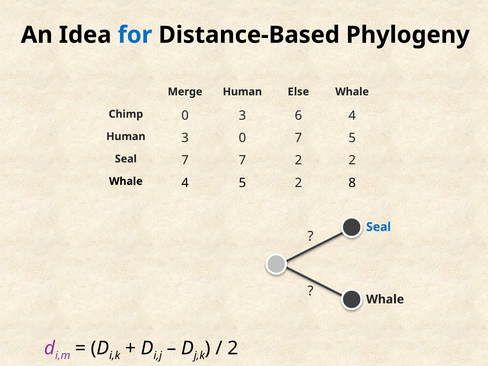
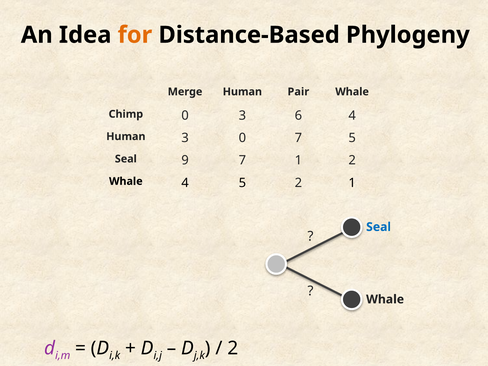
for colour: blue -> orange
Else: Else -> Pair
Seal 7: 7 -> 9
7 2: 2 -> 1
2 8: 8 -> 1
